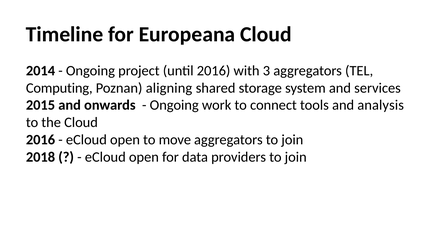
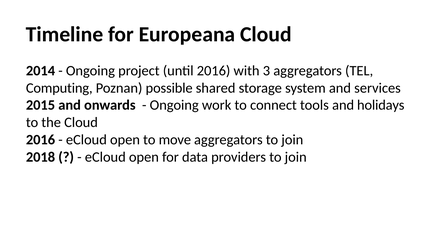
aligning: aligning -> possible
analysis: analysis -> holidays
